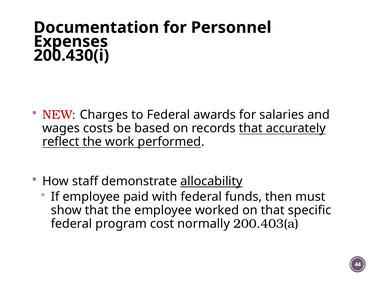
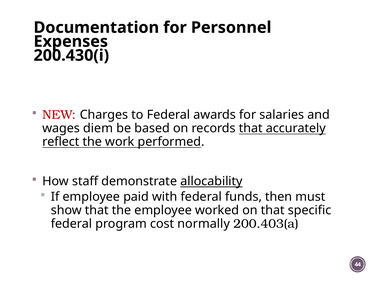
costs: costs -> diem
